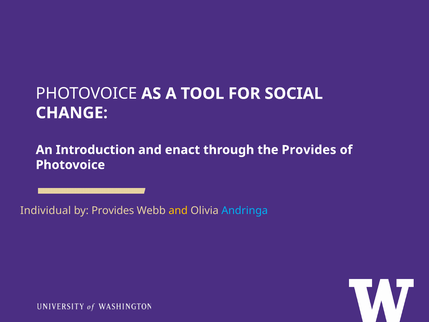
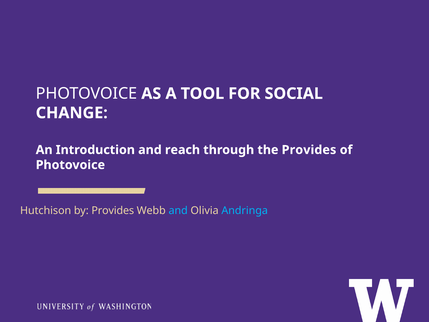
enact: enact -> reach
Individual: Individual -> Hutchison
and at (178, 210) colour: yellow -> light blue
